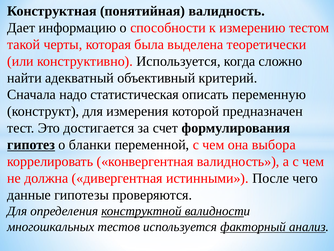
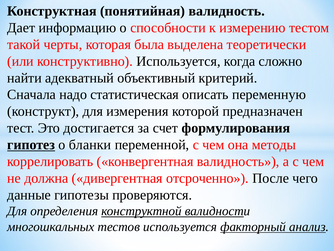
выбора: выбора -> методы
истинными: истинными -> отсроченно
